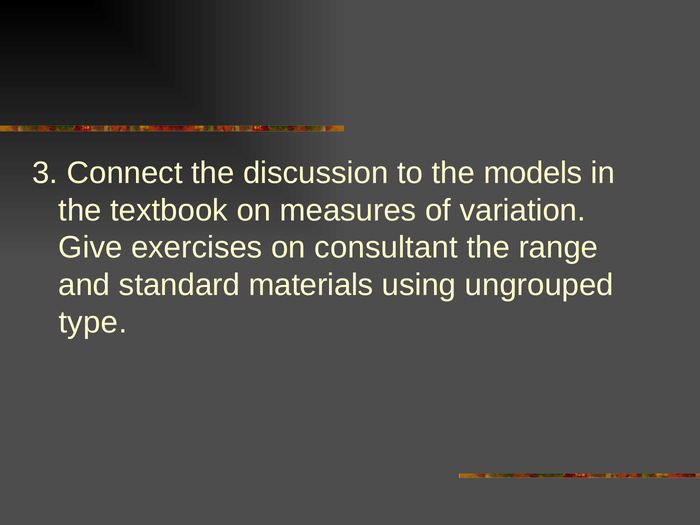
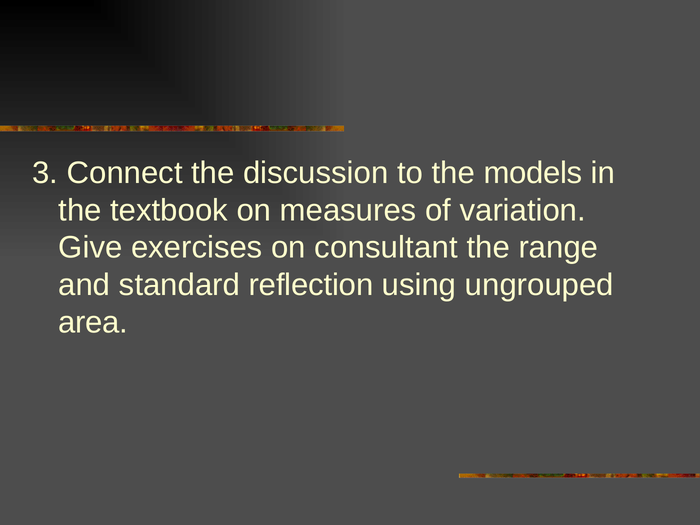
materials: materials -> reflection
type: type -> area
